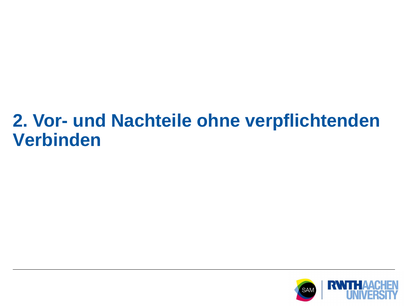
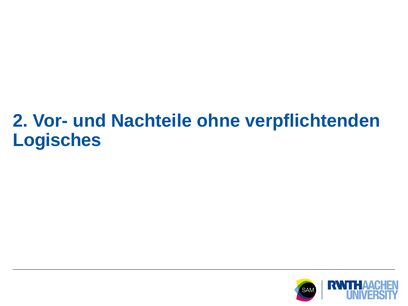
Verbinden: Verbinden -> Logisches
